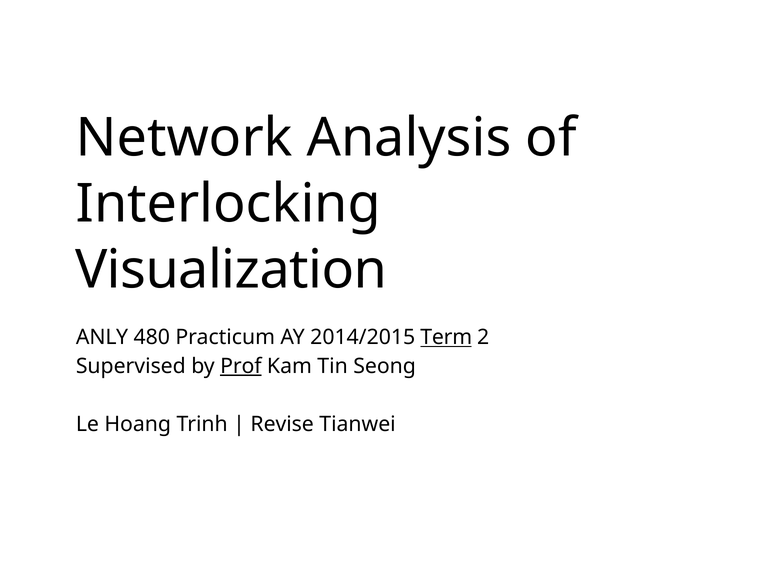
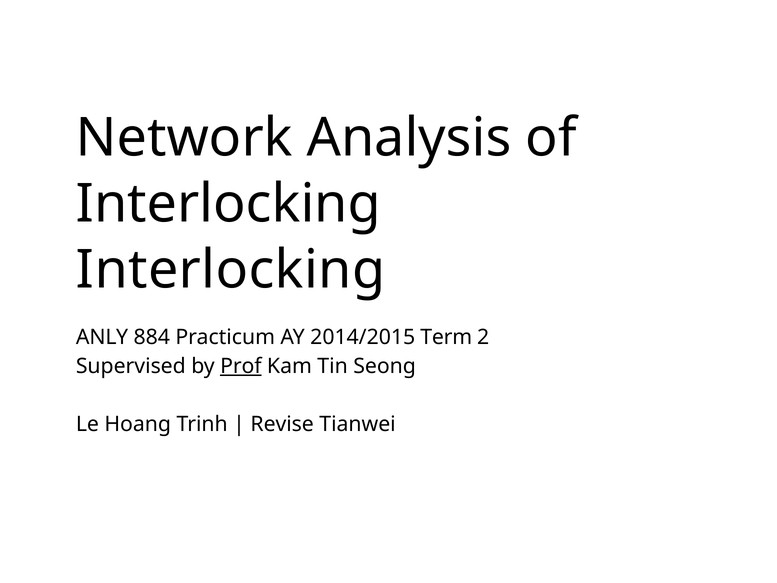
Visualization at (231, 270): Visualization -> Interlocking
480: 480 -> 884
Term underline: present -> none
